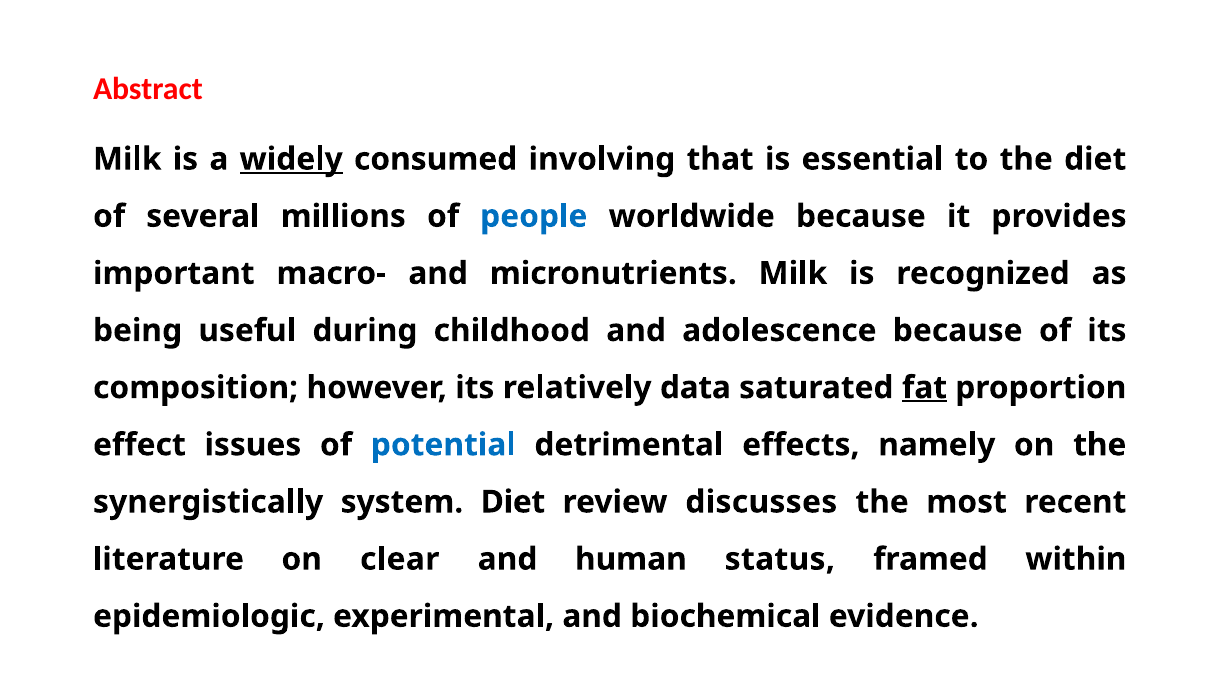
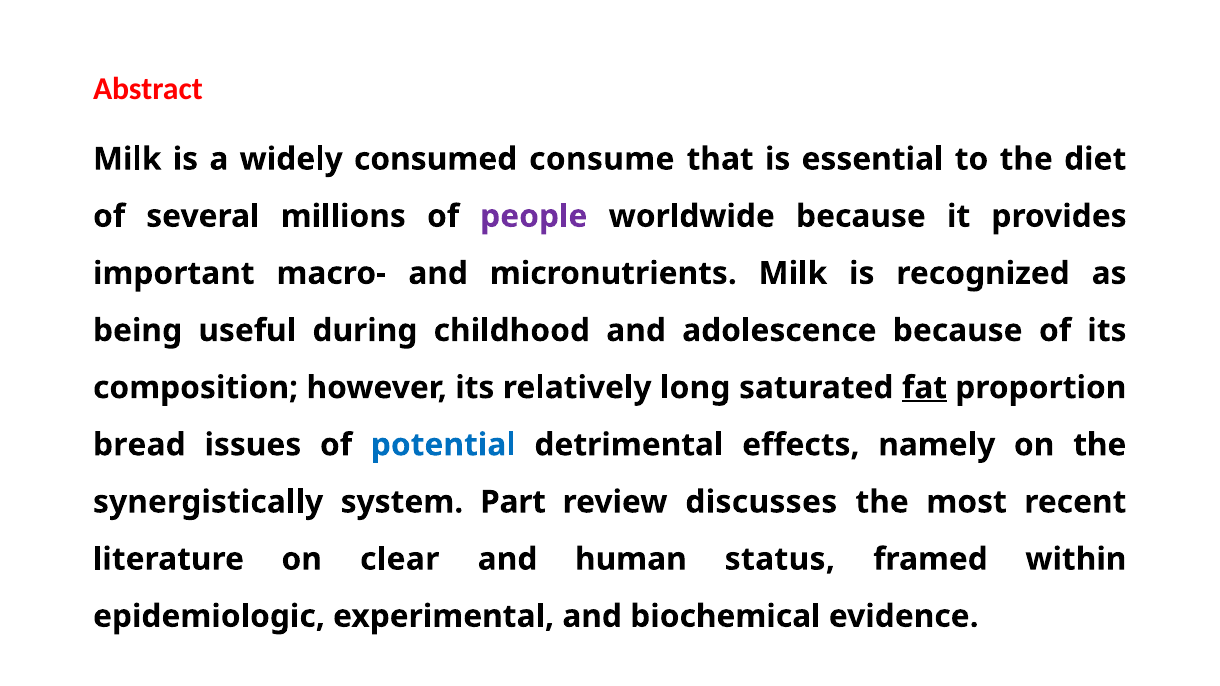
widely underline: present -> none
involving: involving -> consume
people colour: blue -> purple
data: data -> long
effect: effect -> bread
system Diet: Diet -> Part
